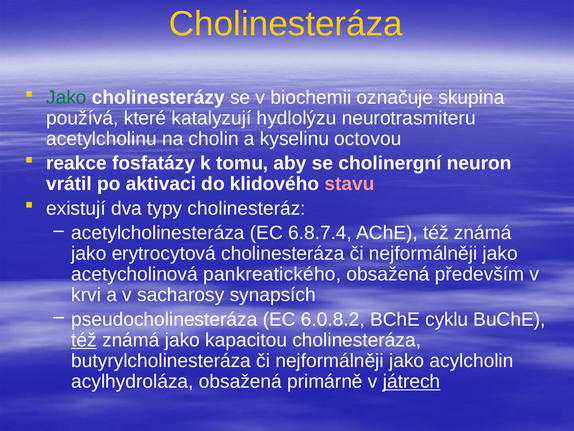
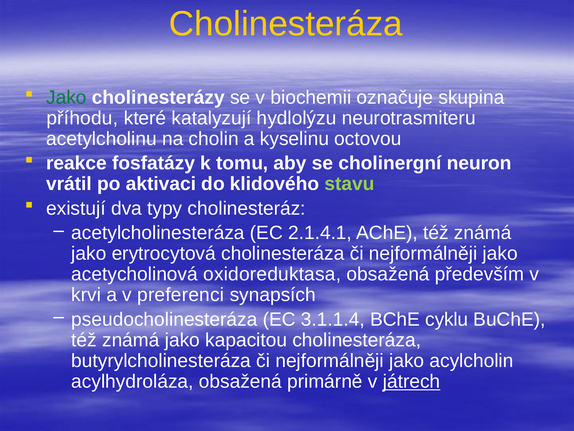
používá: používá -> příhodu
stavu colour: pink -> light green
6.8.7.4: 6.8.7.4 -> 2.1.4.1
pankreatického: pankreatického -> oxidoreduktasa
sacharosy: sacharosy -> preferenci
6.0.8.2: 6.0.8.2 -> 3.1.1.4
též at (84, 340) underline: present -> none
